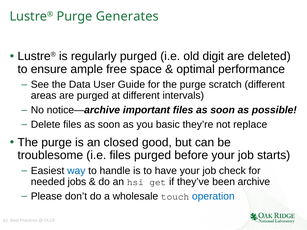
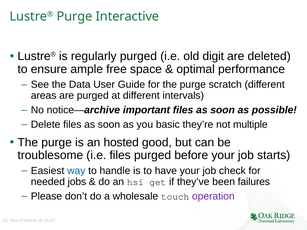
Generates: Generates -> Interactive
replace: replace -> multiple
closed: closed -> hosted
archive: archive -> failures
operation colour: blue -> purple
